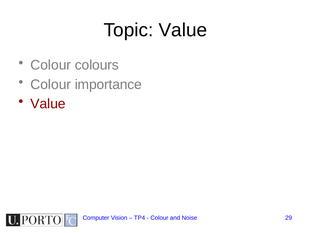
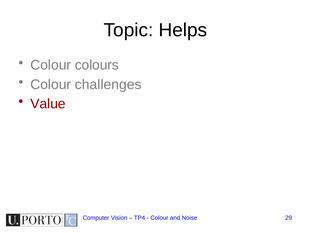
Topic Value: Value -> Helps
importance: importance -> challenges
